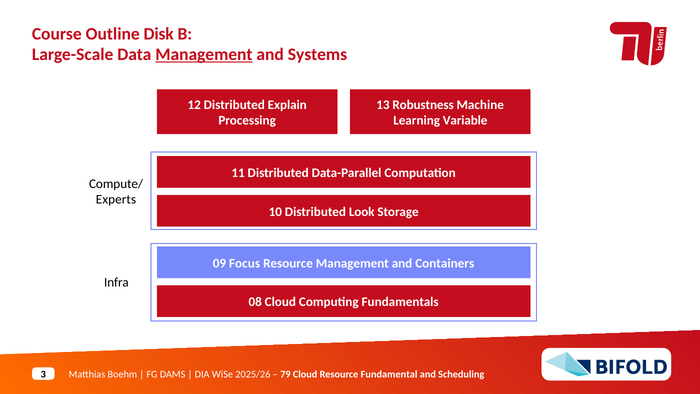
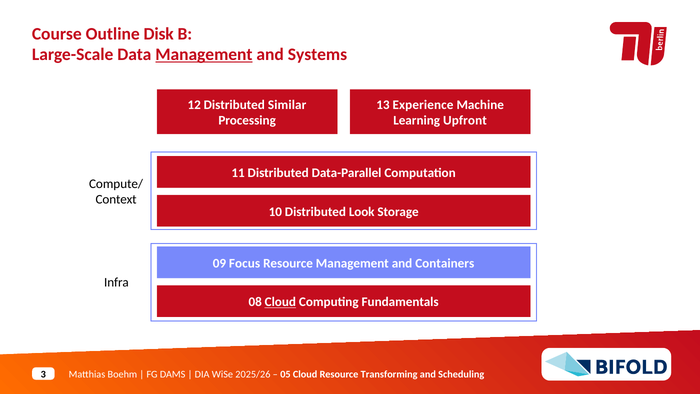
Explain: Explain -> Similar
Robustness: Robustness -> Experience
Variable: Variable -> Upfront
Experts: Experts -> Context
Cloud at (280, 302) underline: none -> present
79: 79 -> 05
Fundamental: Fundamental -> Transforming
